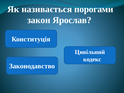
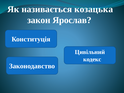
порогами: порогами -> козацька
